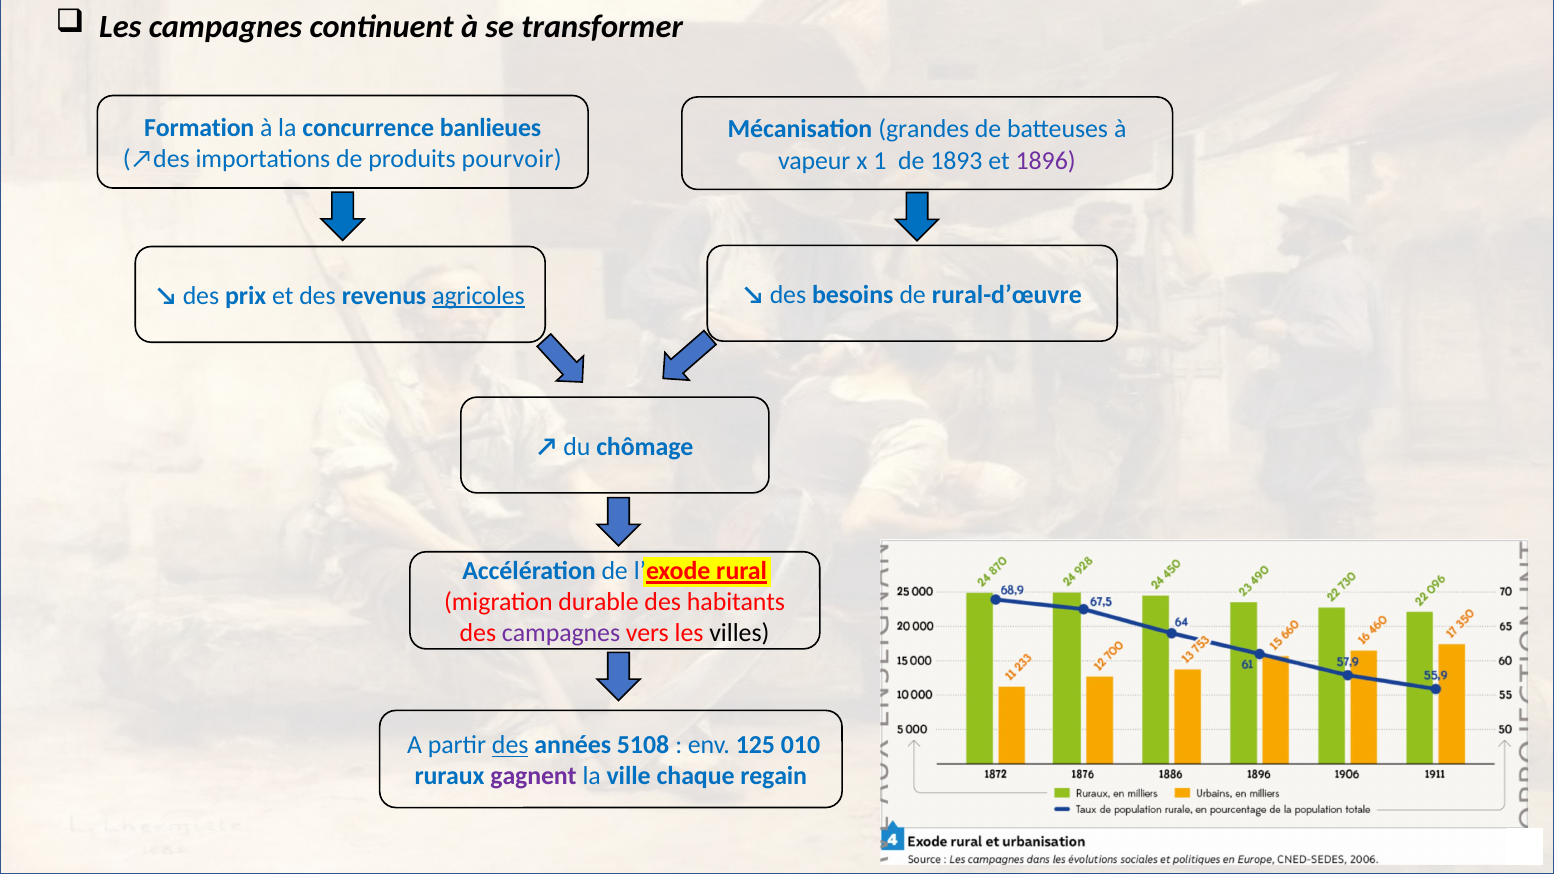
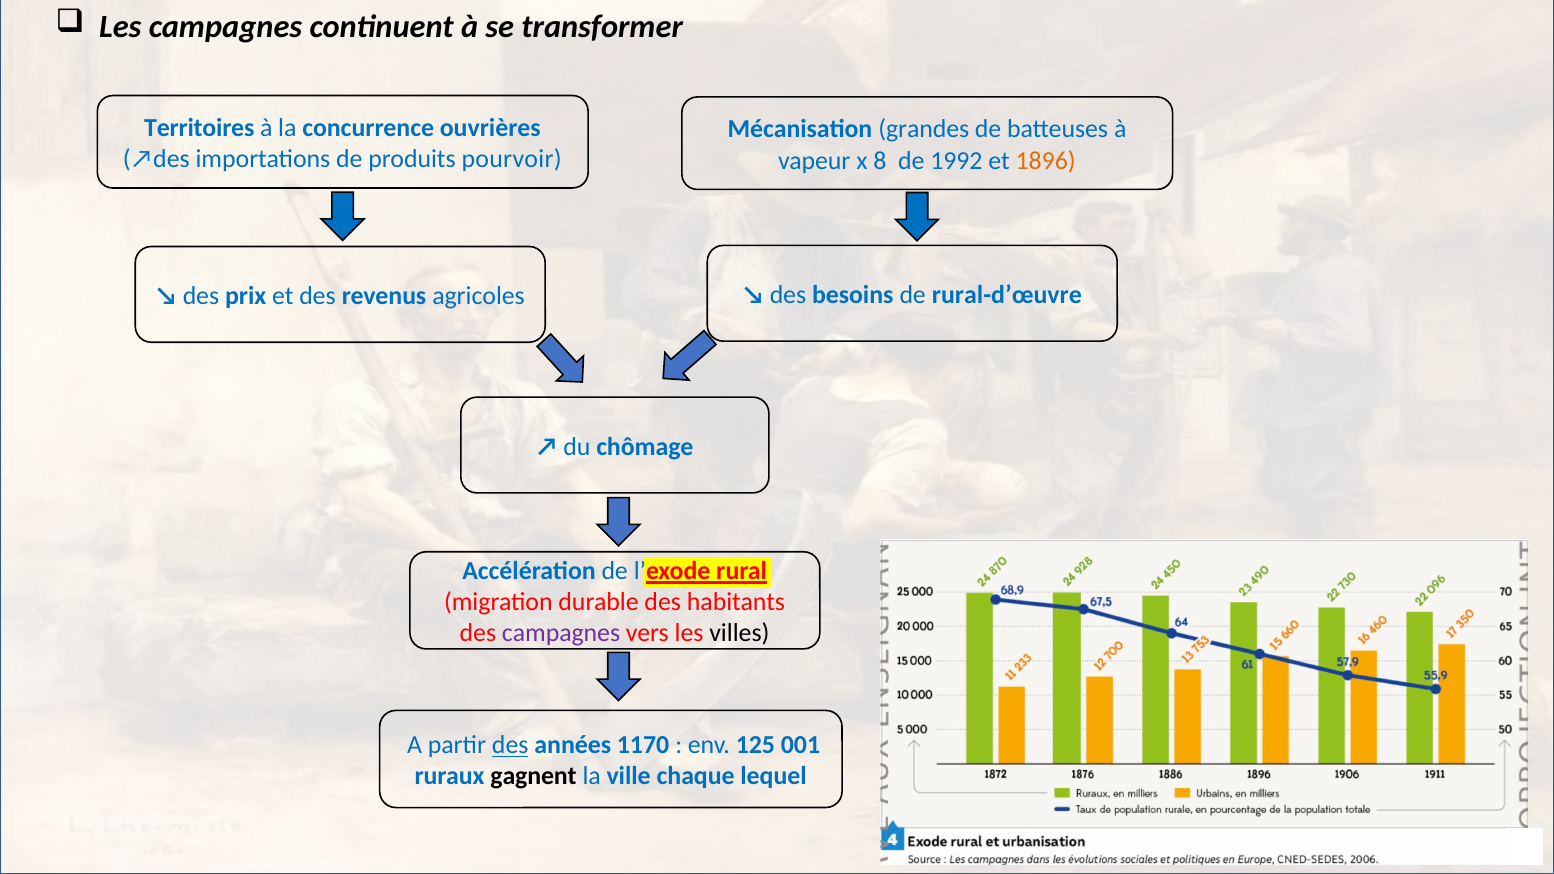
Formation: Formation -> Territoires
banlieues: banlieues -> ouvrières
1: 1 -> 8
1893: 1893 -> 1992
1896 colour: purple -> orange
agricoles underline: present -> none
5108: 5108 -> 1170
010: 010 -> 001
gagnent colour: purple -> black
regain: regain -> lequel
